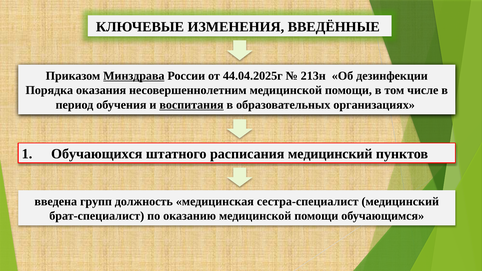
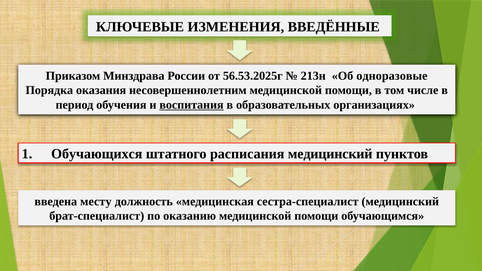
Минздрава underline: present -> none
44.04.2025г: 44.04.2025г -> 56.53.2025г
дезинфекции: дезинфекции -> одноразовые
групп: групп -> месту
